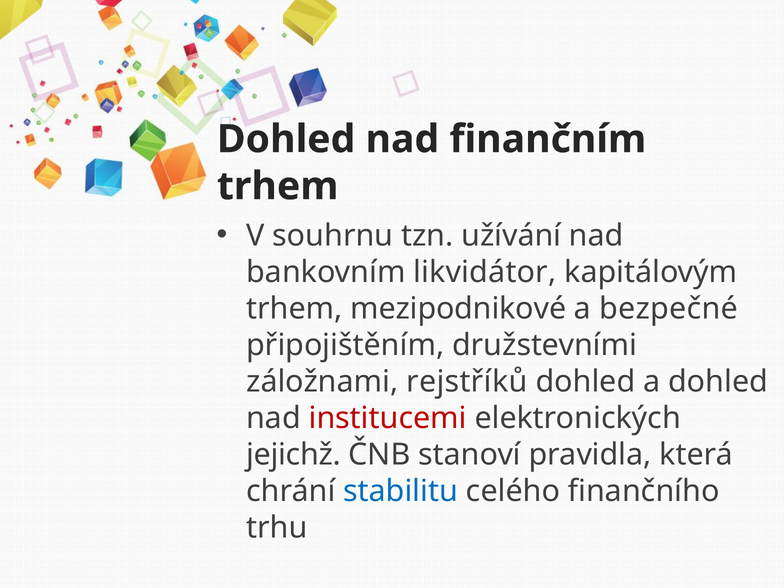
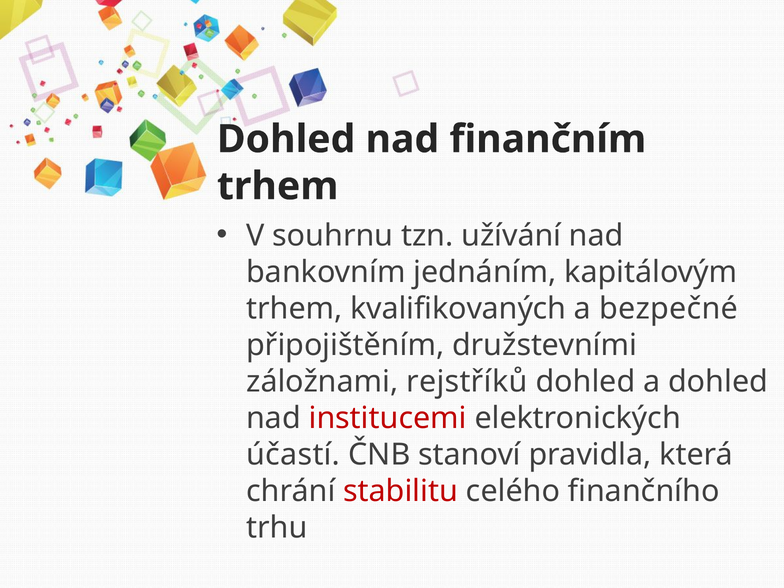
likvidátor: likvidátor -> jednáním
mezipodnikové: mezipodnikové -> kvalifikovaných
jejichž: jejichž -> účastí
stabilitu colour: blue -> red
